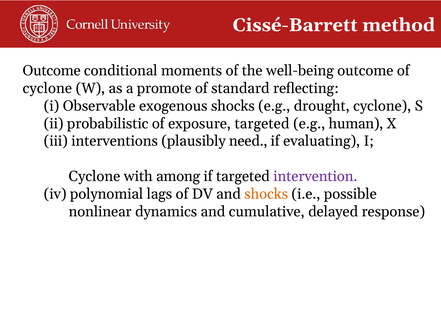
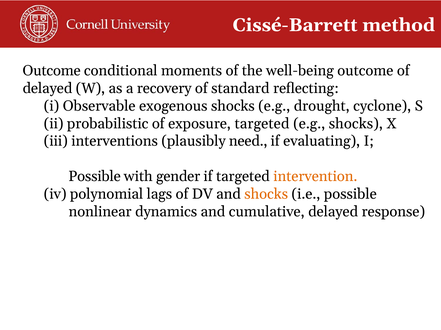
cyclone at (47, 89): cyclone -> delayed
promote: promote -> recovery
e.g human: human -> shocks
Cyclone at (94, 177): Cyclone -> Possible
among: among -> gender
intervention colour: purple -> orange
